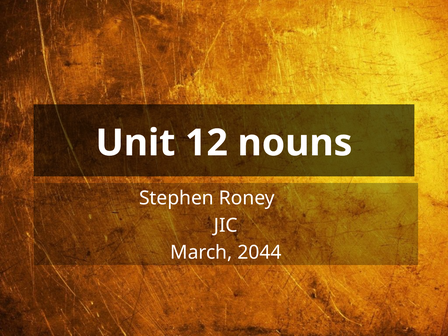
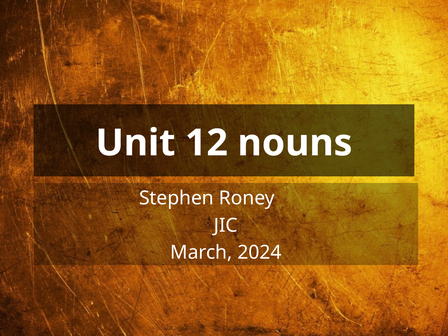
2044: 2044 -> 2024
